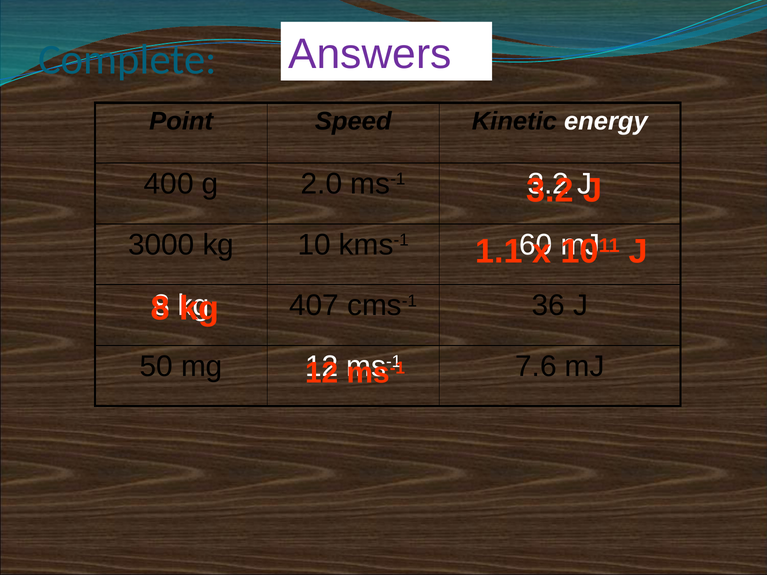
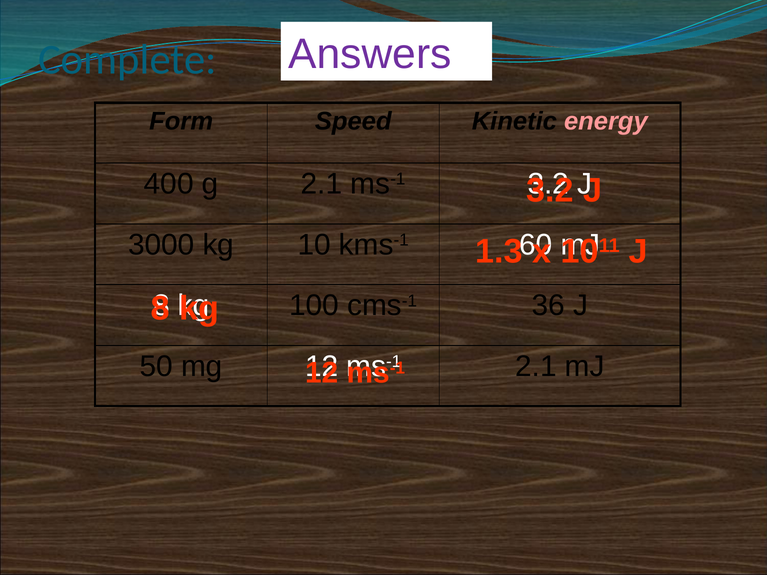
Point: Point -> Form
energy colour: white -> pink
g 2.0: 2.0 -> 2.1
1.1: 1.1 -> 1.3
407: 407 -> 100
7.6 at (536, 367): 7.6 -> 2.1
